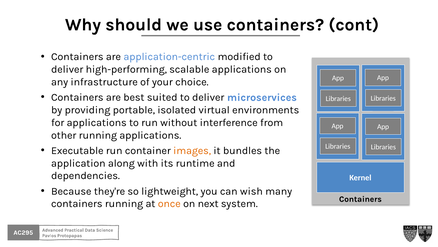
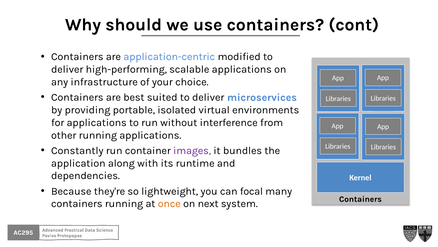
Executable: Executable -> Constantly
images colour: orange -> purple
wish: wish -> focal
